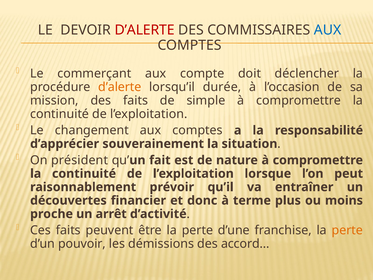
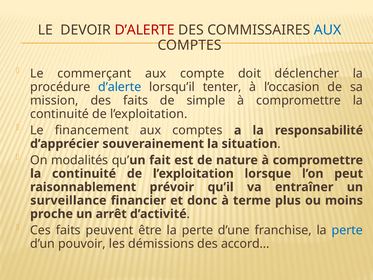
d’alerte at (120, 87) colour: orange -> blue
durée: durée -> tenter
changement: changement -> financement
président: président -> modalités
découvertes: découvertes -> surveillance
perte at (347, 230) colour: orange -> blue
